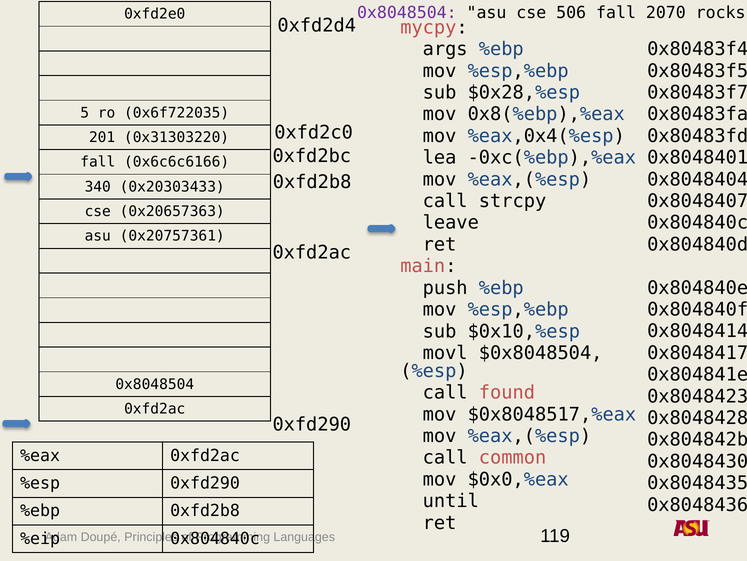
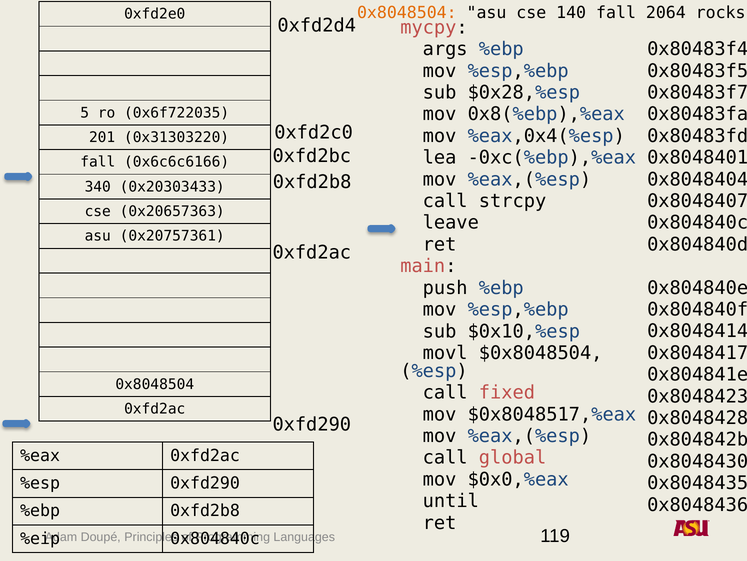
0x8048504 at (407, 13) colour: purple -> orange
506: 506 -> 140
2070: 2070 -> 2064
found: found -> fixed
common: common -> global
